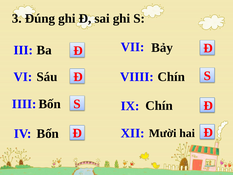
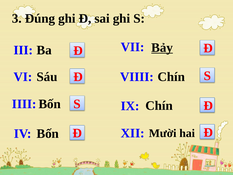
Bảy underline: none -> present
